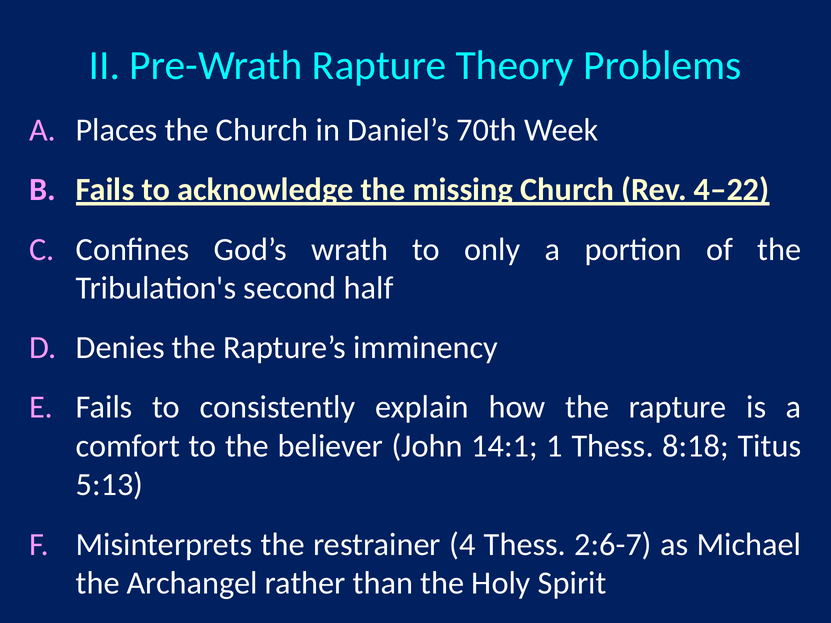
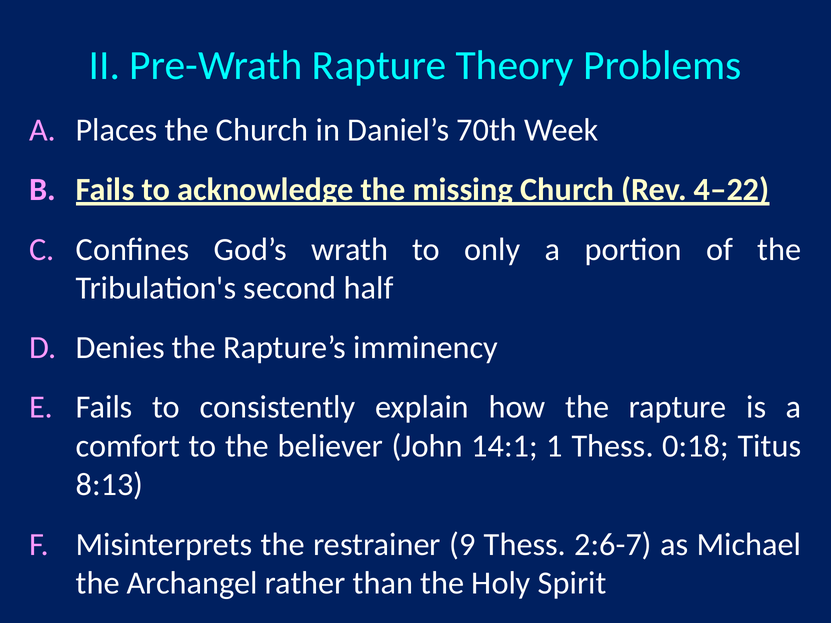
8:18: 8:18 -> 0:18
5:13: 5:13 -> 8:13
4: 4 -> 9
